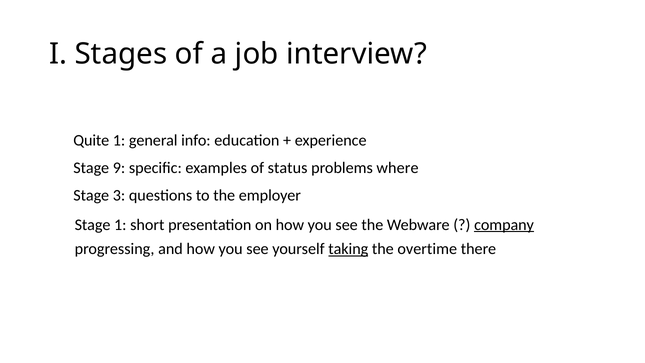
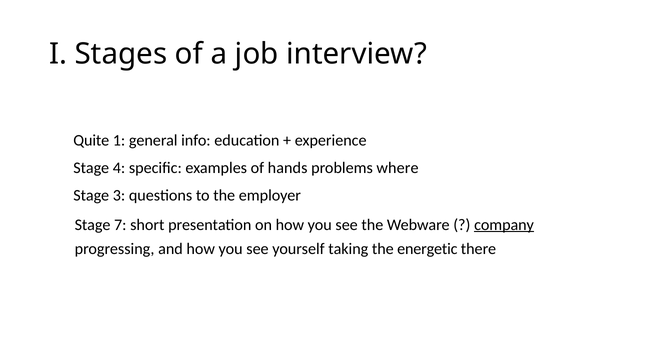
9: 9 -> 4
status: status -> hands
Stage 1: 1 -> 7
taking underline: present -> none
overtime: overtime -> energetic
